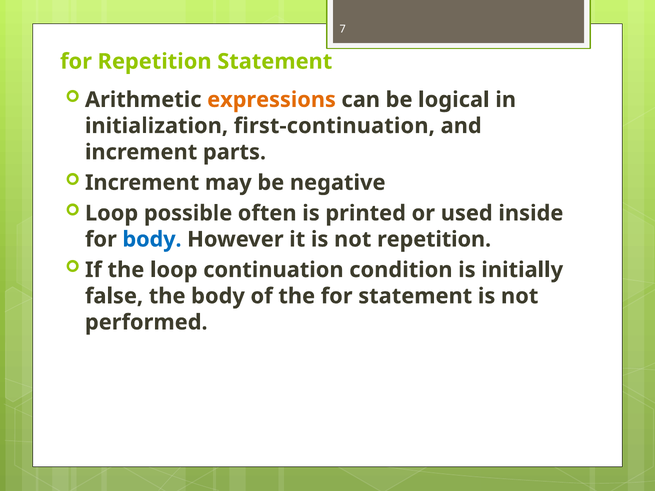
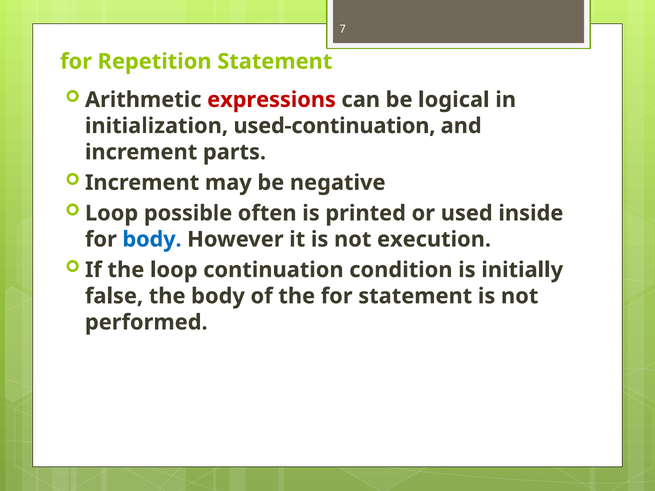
expressions colour: orange -> red
first-continuation: first-continuation -> used-continuation
not repetition: repetition -> execution
